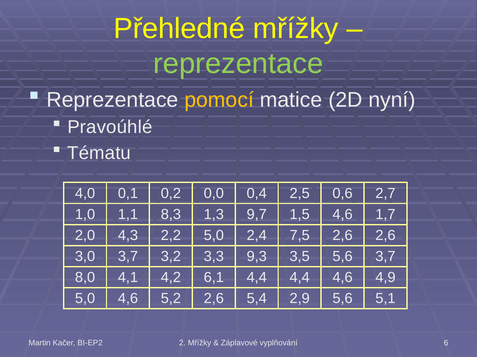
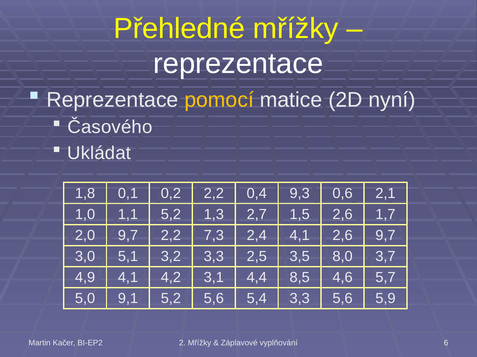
reprezentace at (238, 64) colour: light green -> white
Pravoúhlé: Pravoúhlé -> Časového
Tématu: Tématu -> Ukládat
4,0: 4,0 -> 1,8
0,2 0,0: 0,0 -> 2,2
2,5: 2,5 -> 9,3
2,7: 2,7 -> 2,1
1,1 8,3: 8,3 -> 5,2
9,7: 9,7 -> 2,7
1,5 4,6: 4,6 -> 2,6
2,0 4,3: 4,3 -> 9,7
2,2 5,0: 5,0 -> 7,3
2,4 7,5: 7,5 -> 4,1
2,6 2,6: 2,6 -> 9,7
3,0 3,7: 3,7 -> 5,1
9,3: 9,3 -> 2,5
3,5 5,6: 5,6 -> 8,0
8,0: 8,0 -> 4,9
6,1: 6,1 -> 3,1
4,4 4,4: 4,4 -> 8,5
4,9: 4,9 -> 5,7
5,0 4,6: 4,6 -> 9,1
5,2 2,6: 2,6 -> 5,6
5,4 2,9: 2,9 -> 3,3
5,1: 5,1 -> 5,9
